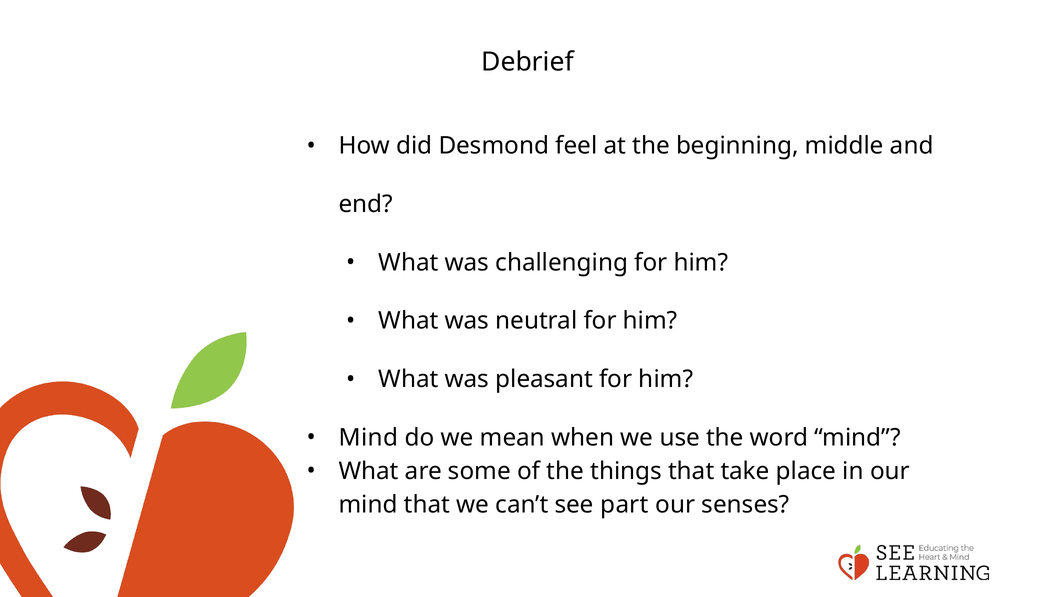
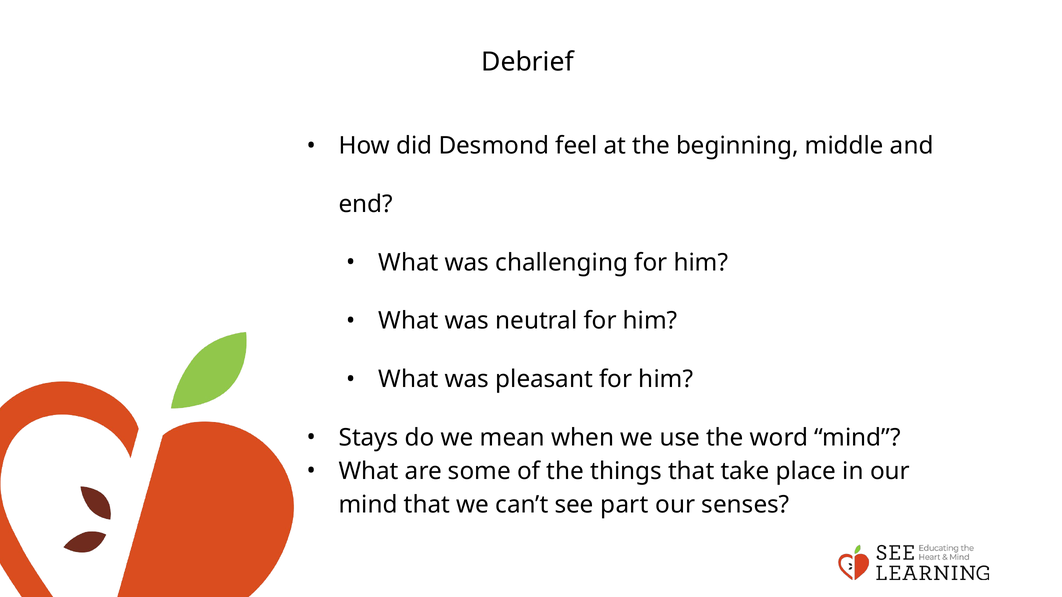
Mind at (368, 438): Mind -> Stays
